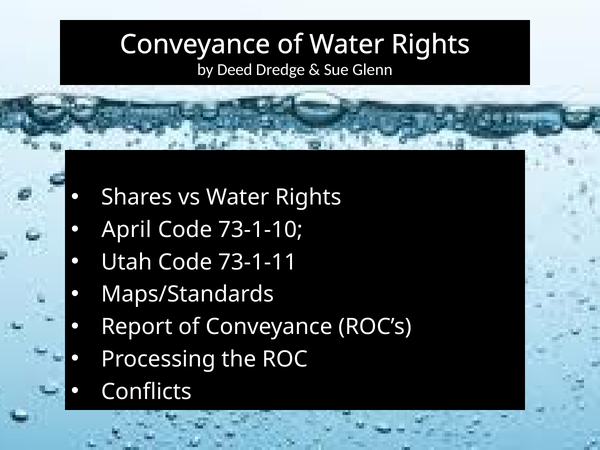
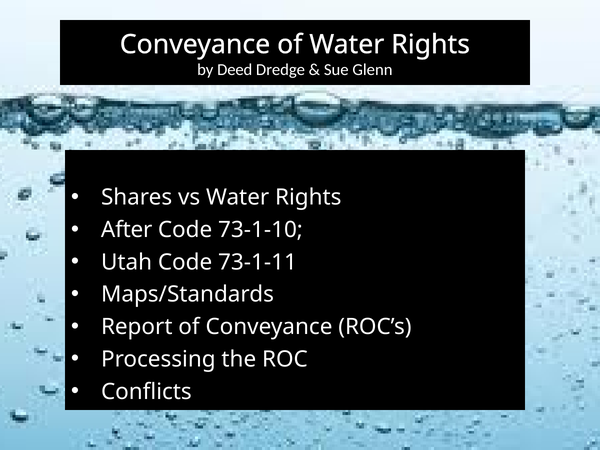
April: April -> After
